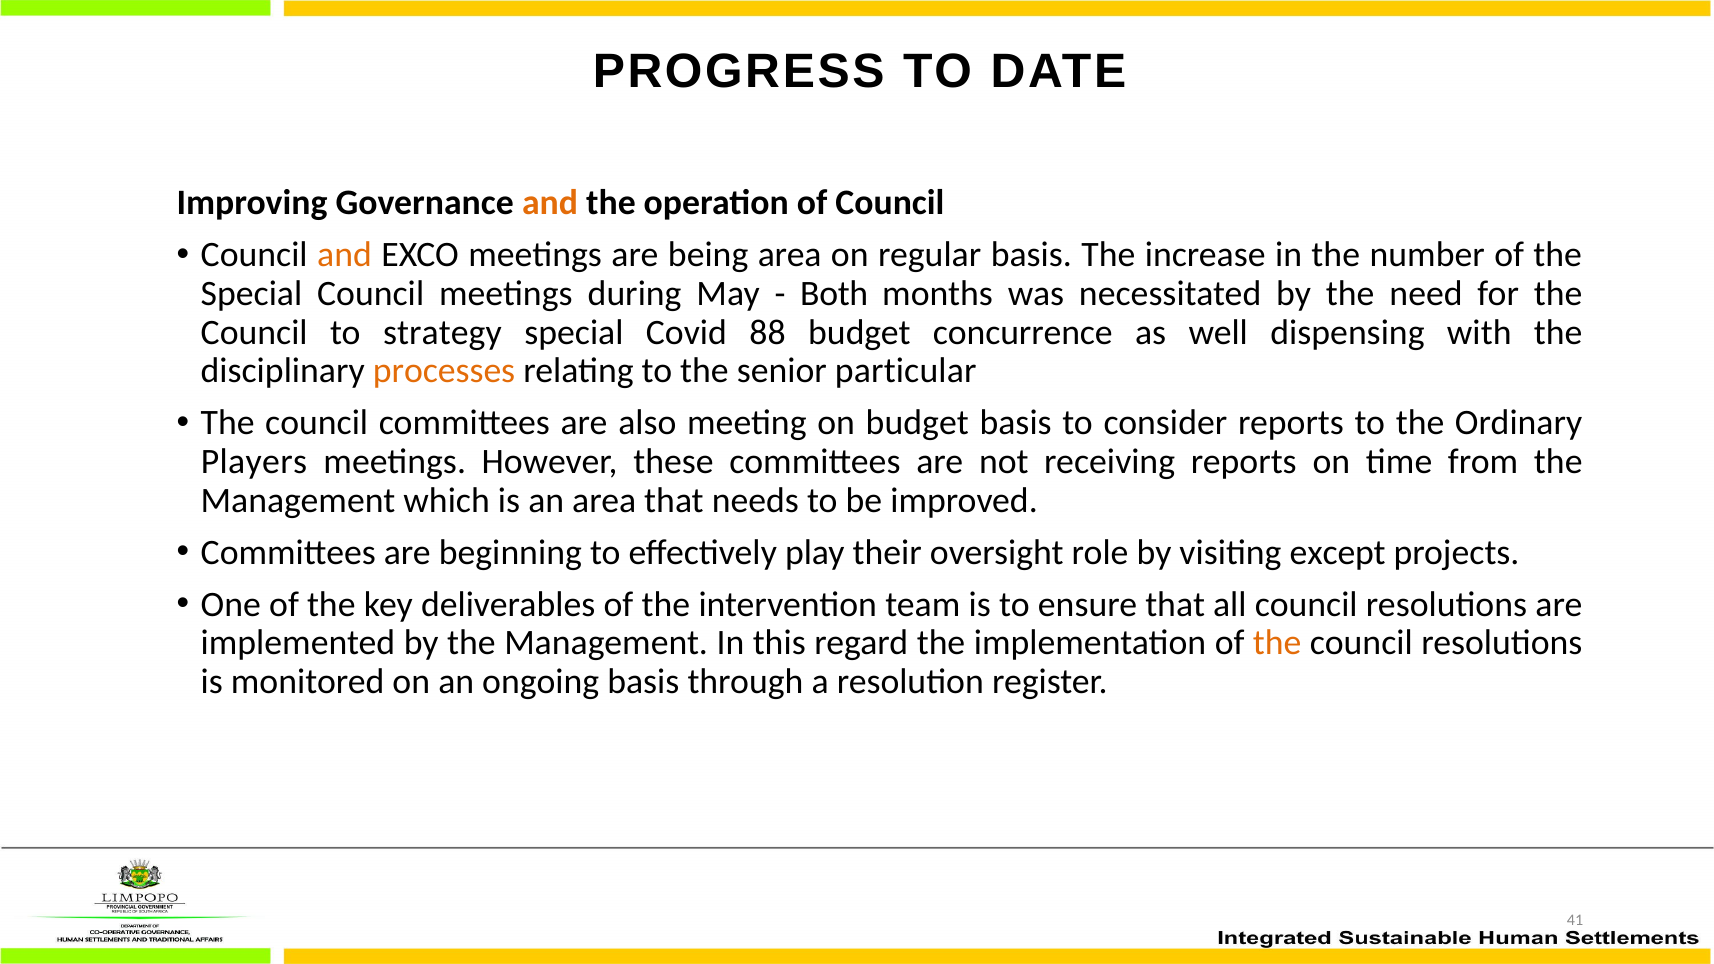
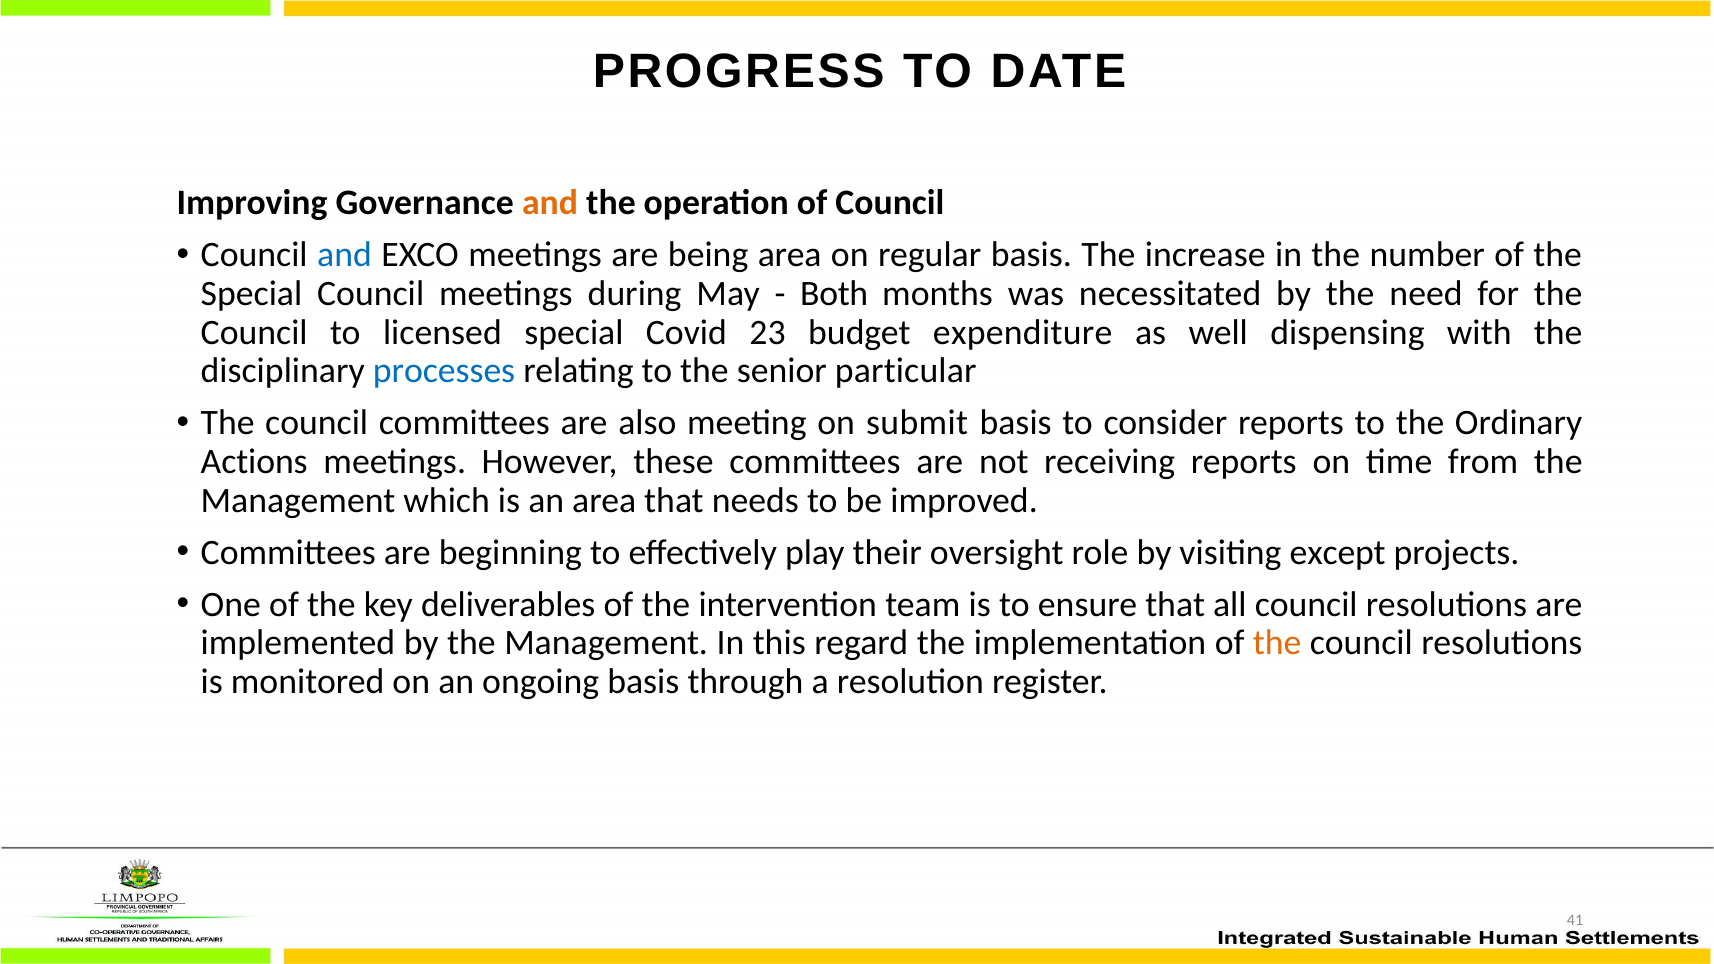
and at (344, 255) colour: orange -> blue
strategy: strategy -> licensed
88: 88 -> 23
concurrence: concurrence -> expenditure
processes colour: orange -> blue
on budget: budget -> submit
Players: Players -> Actions
